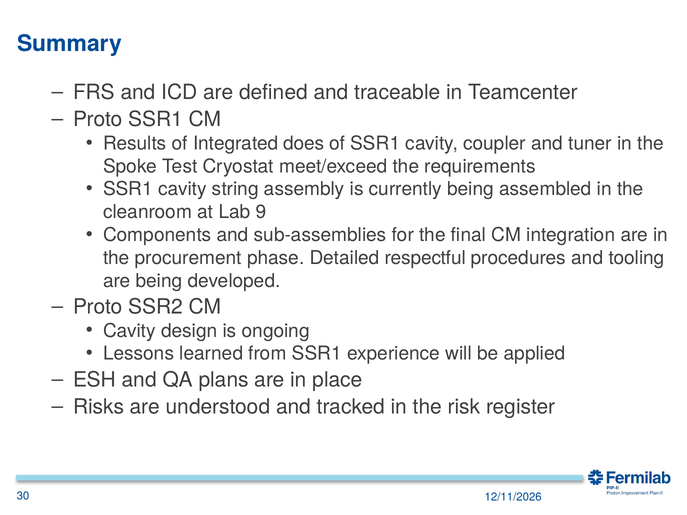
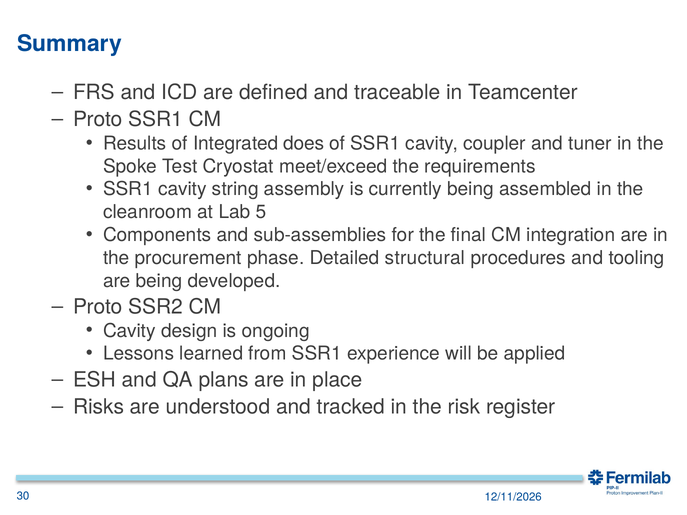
9: 9 -> 5
respectful: respectful -> structural
